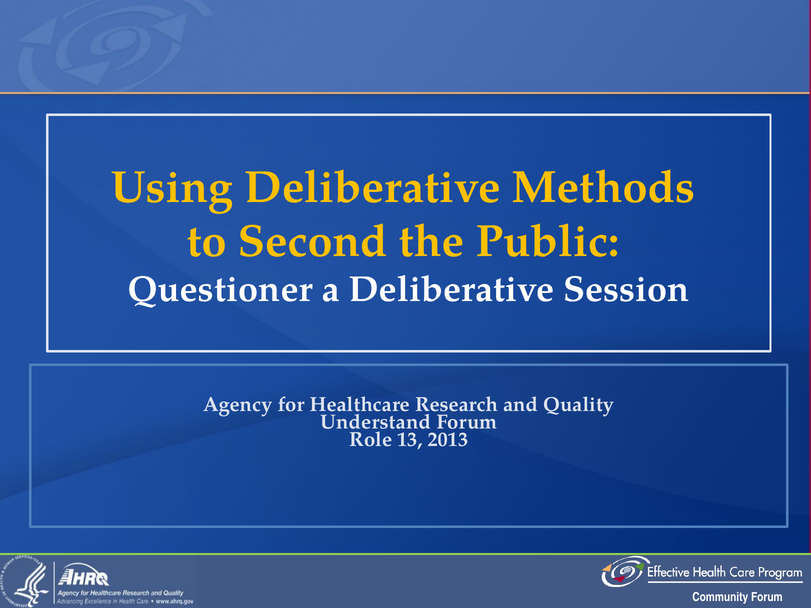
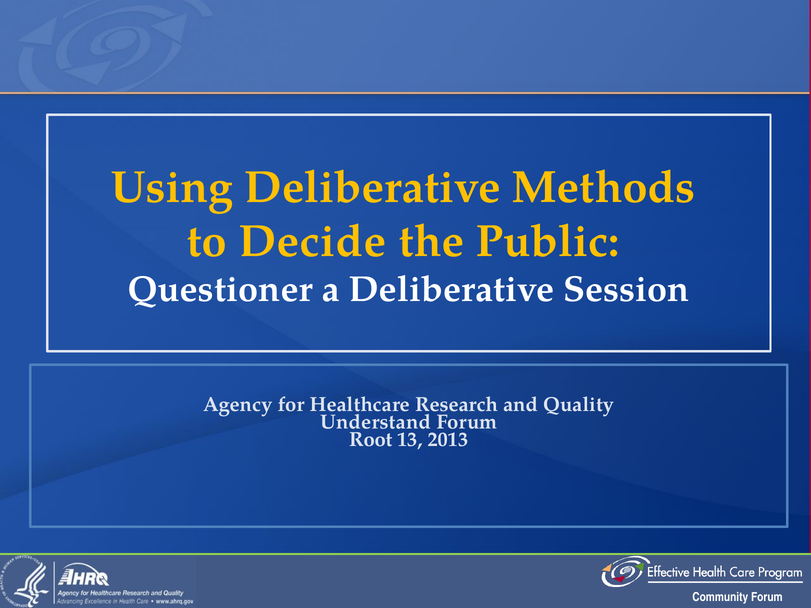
Second: Second -> Decide
Role: Role -> Root
